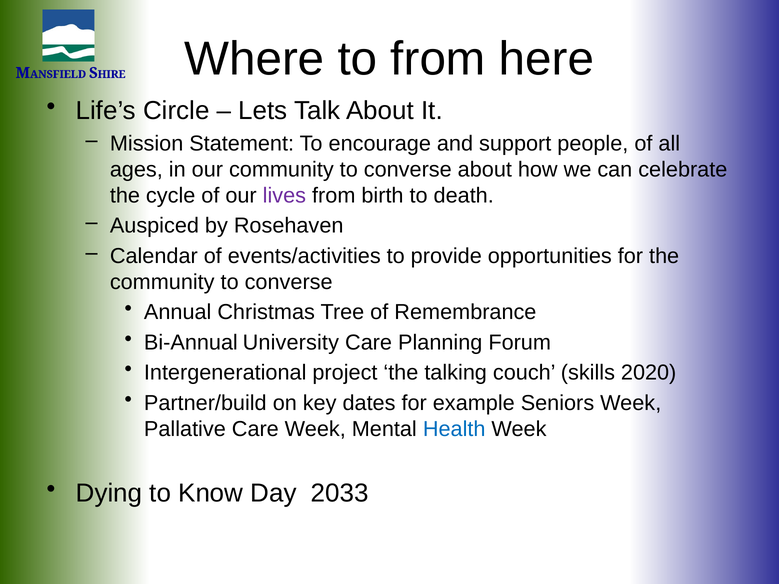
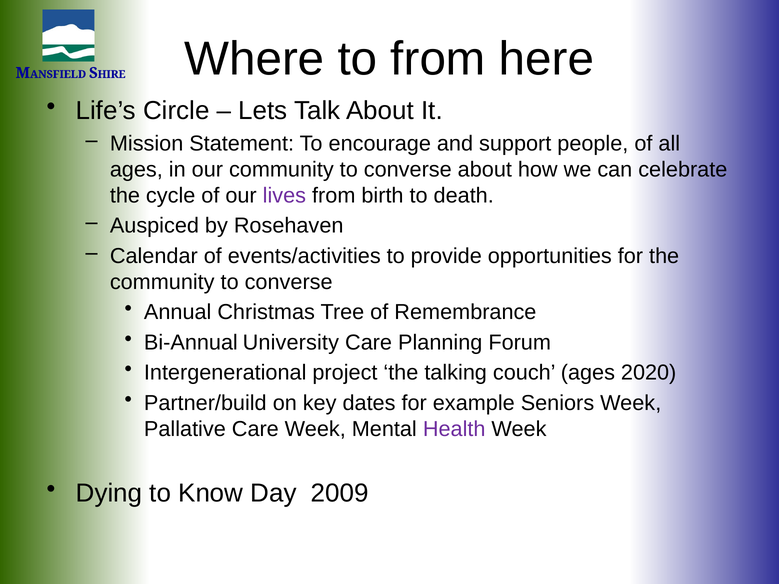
couch skills: skills -> ages
Health colour: blue -> purple
2033: 2033 -> 2009
